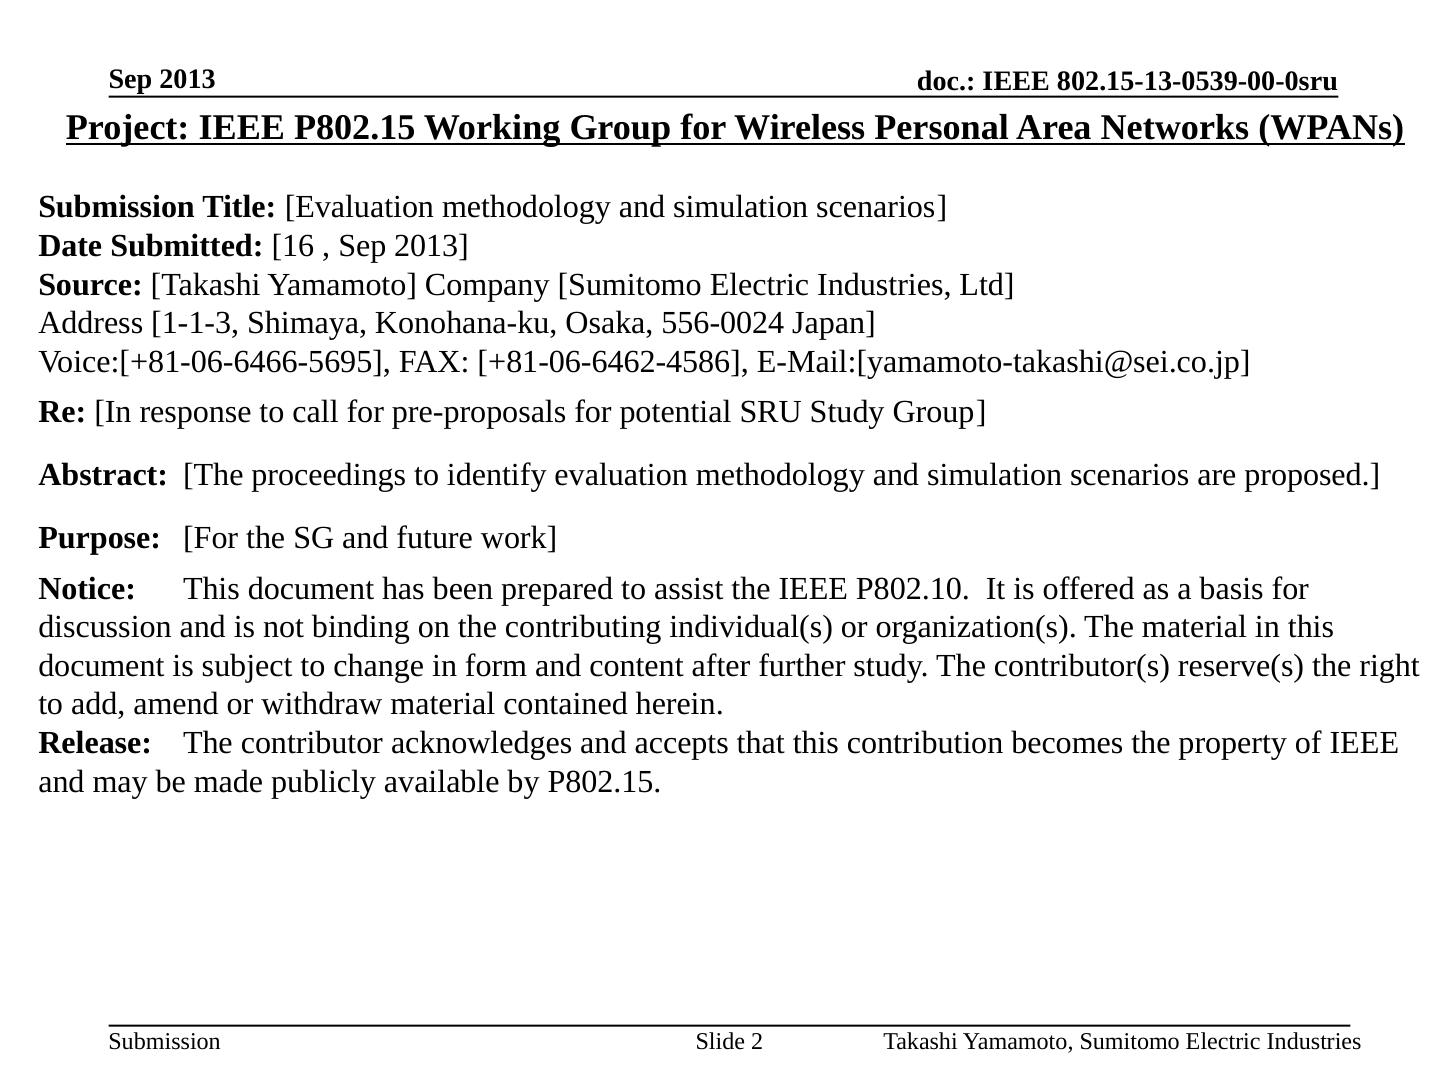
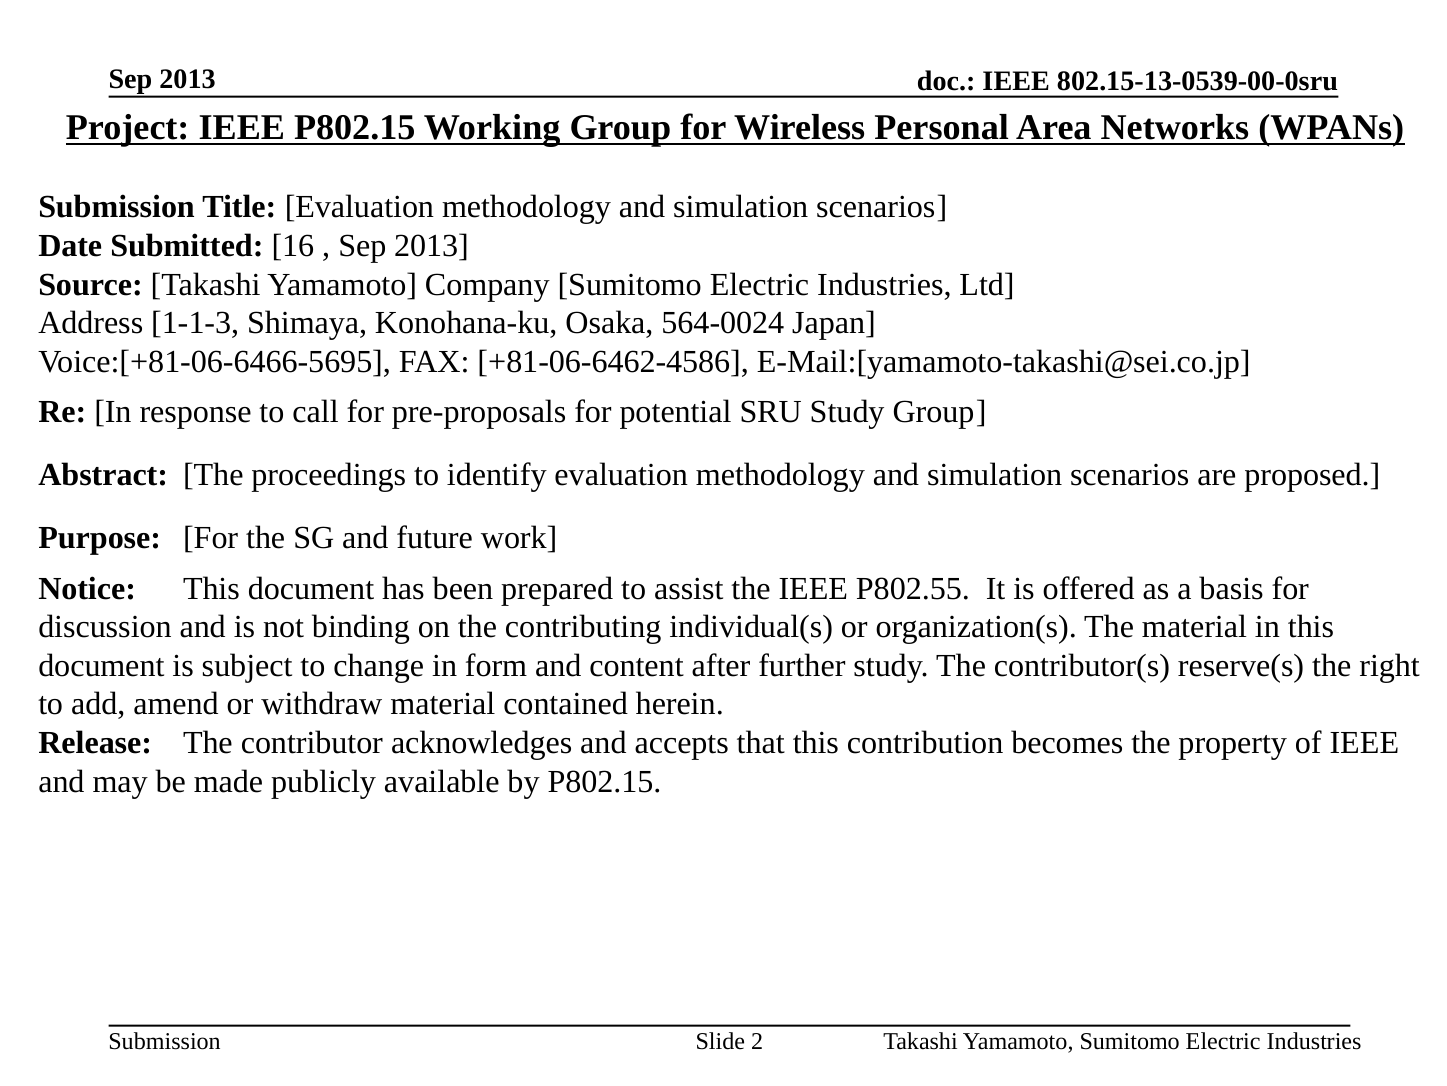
556-0024: 556-0024 -> 564-0024
P802.10: P802.10 -> P802.55
